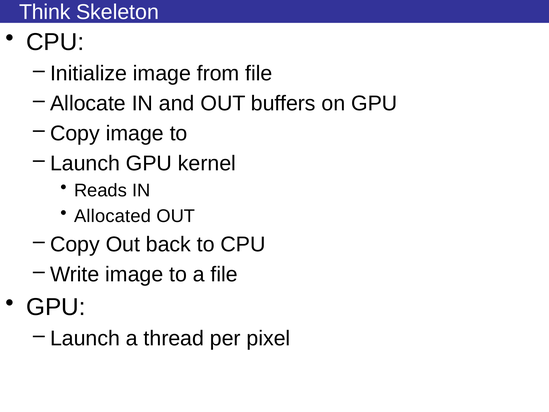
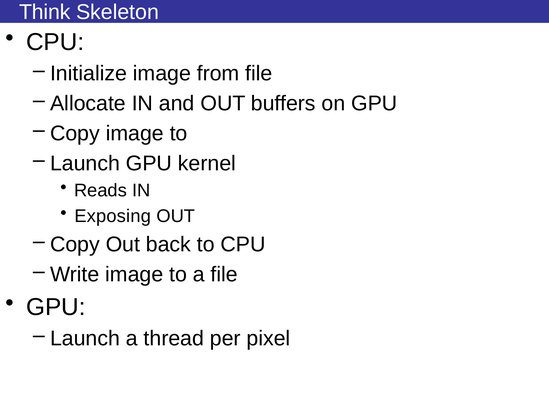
Allocated: Allocated -> Exposing
